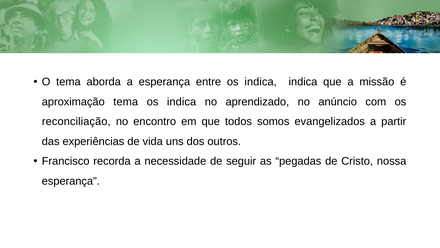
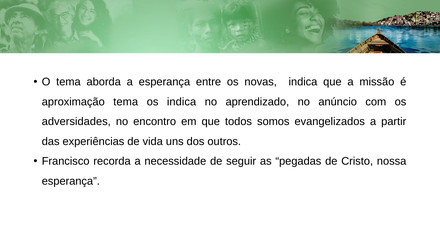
entre os indica: indica -> novas
reconciliação: reconciliação -> adversidades
